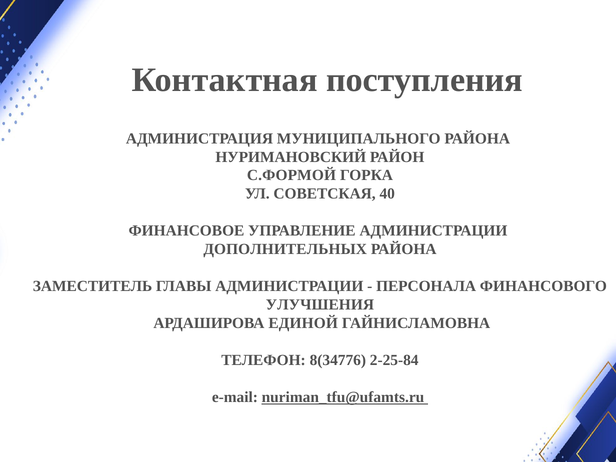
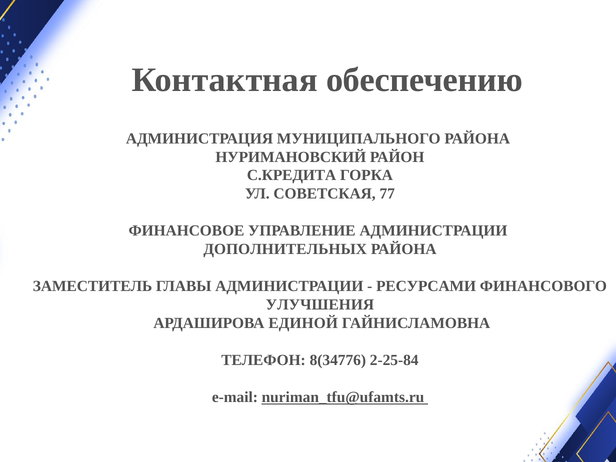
поступления: поступления -> обеспечению
С.ФОРМОЙ: С.ФОРМОЙ -> С.КРЕДИТА
40: 40 -> 77
ПЕРСОНАЛА: ПЕРСОНАЛА -> РЕСУРСАМИ
